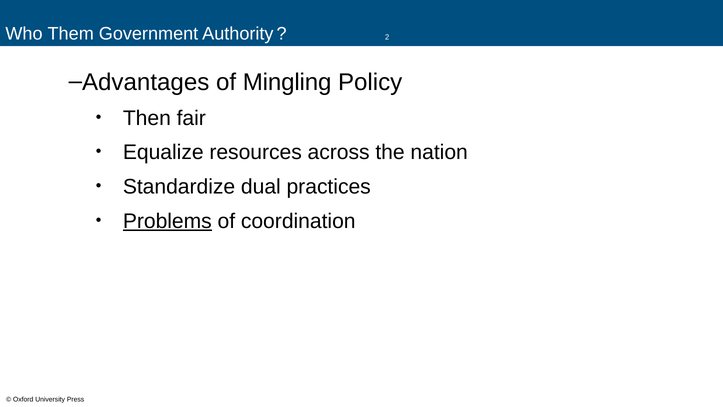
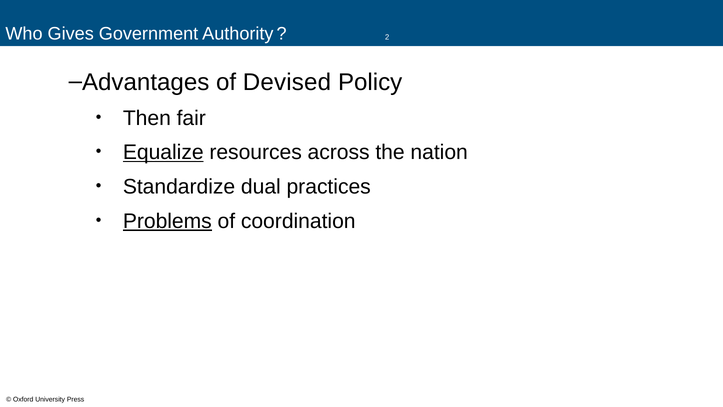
Them: Them -> Gives
Mingling: Mingling -> Devised
Equalize underline: none -> present
